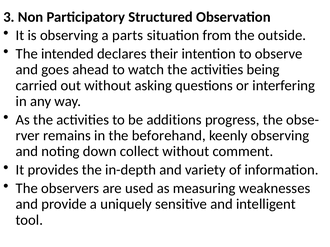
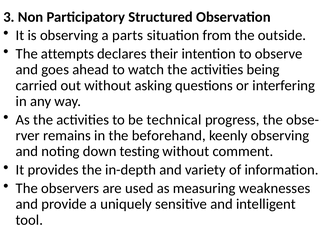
intended: intended -> attempts
additions: additions -> technical
collect: collect -> testing
